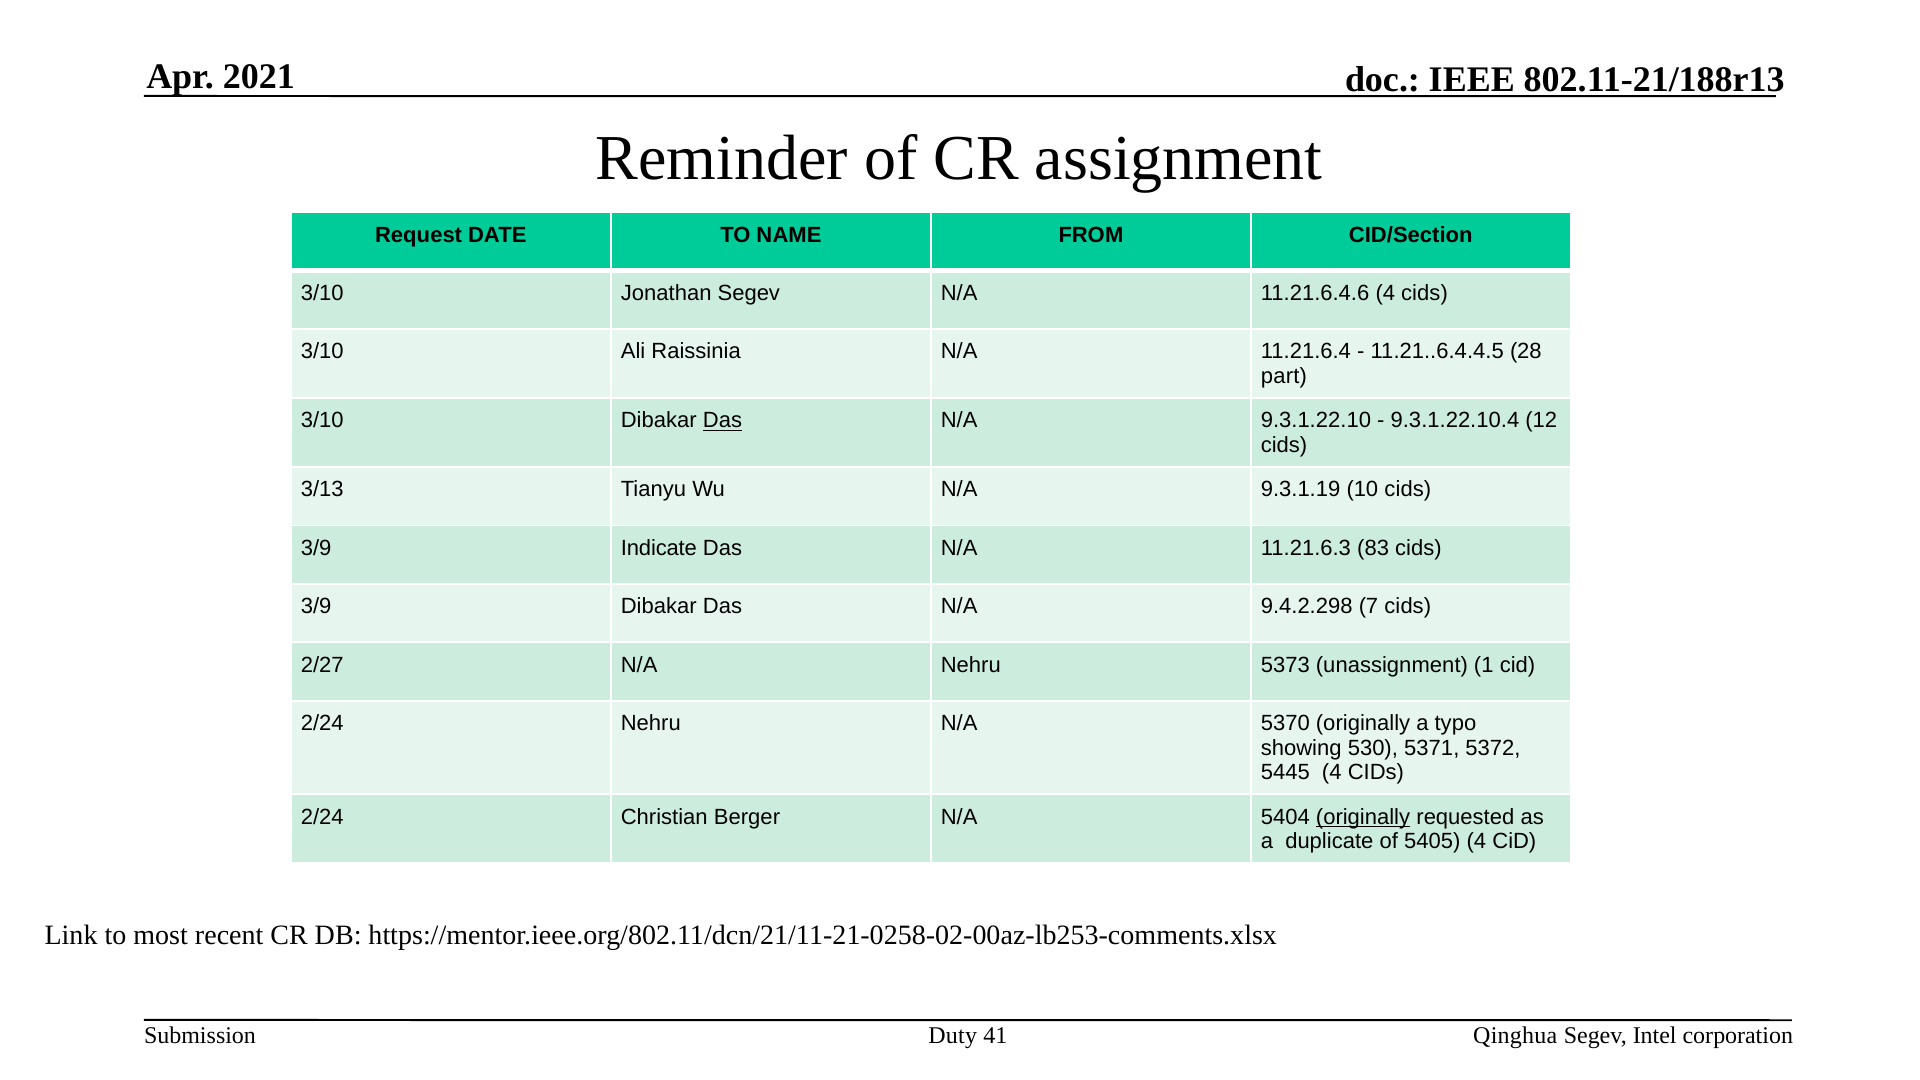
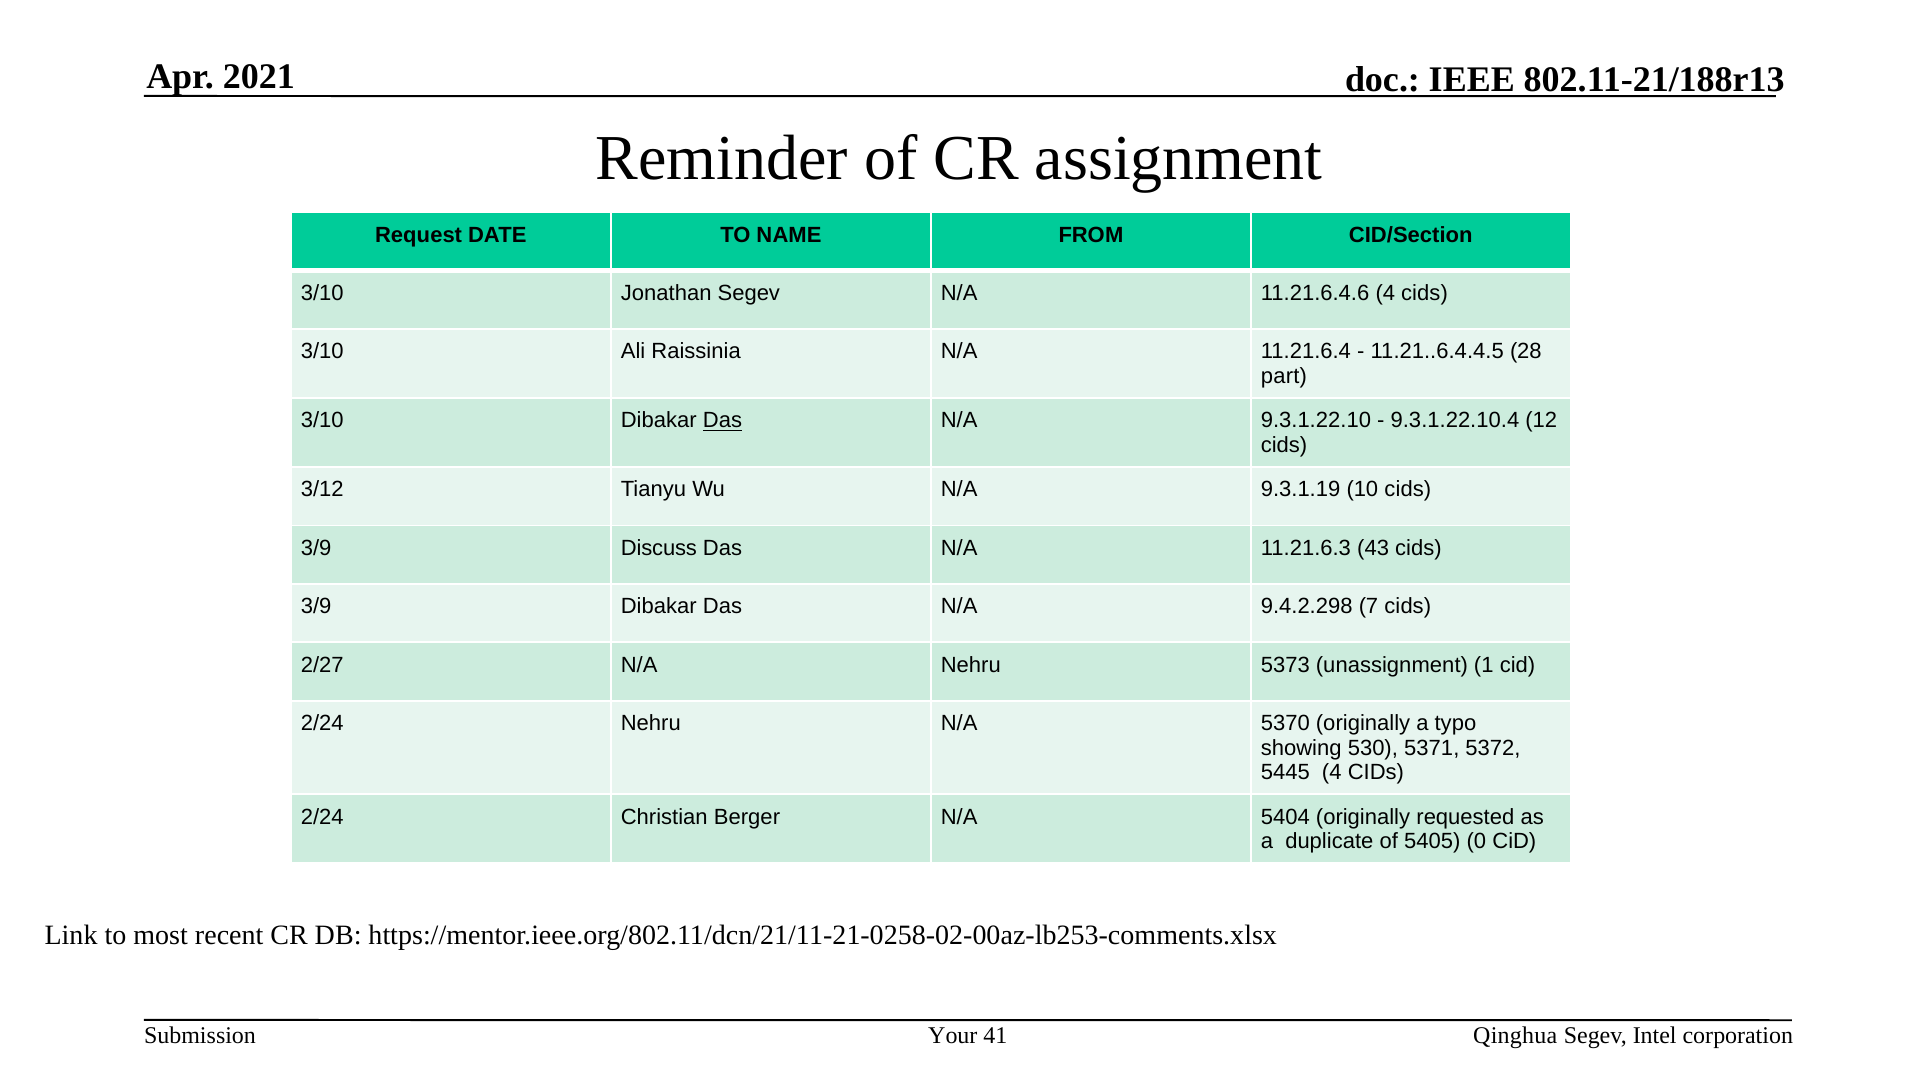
3/13: 3/13 -> 3/12
Indicate: Indicate -> Discuss
83: 83 -> 43
originally at (1363, 817) underline: present -> none
5405 4: 4 -> 0
Duty: Duty -> Your
